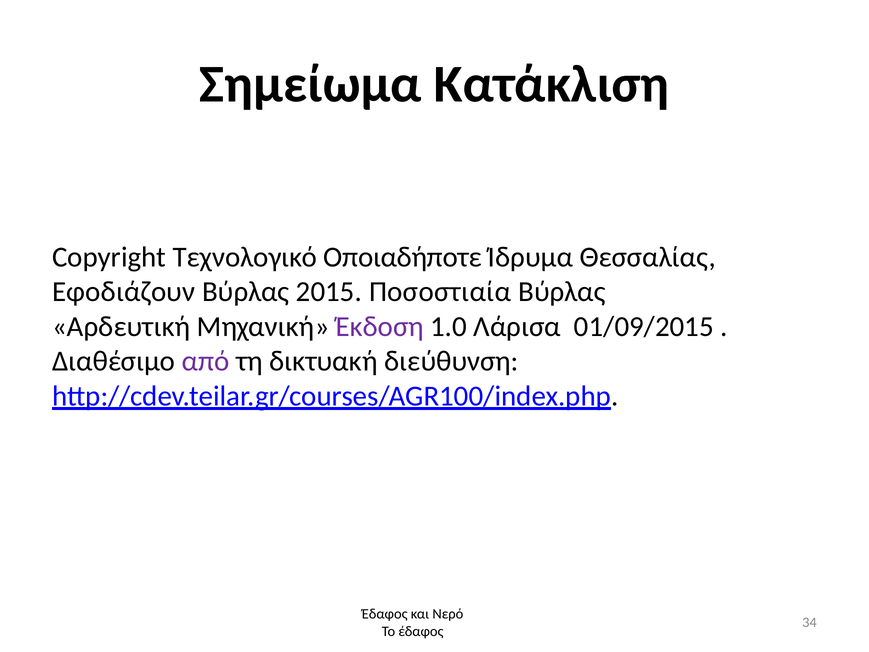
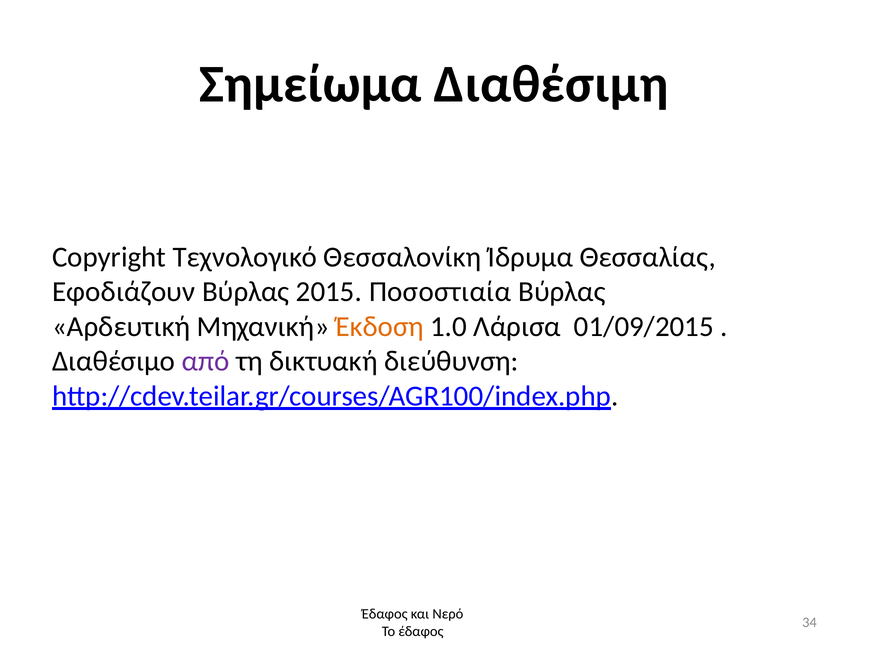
Κατάκλιση: Κατάκλιση -> Διαθέσιμη
Οποιαδήποτε: Οποιαδήποτε -> Θεσσαλονίκη
Έκδοση colour: purple -> orange
